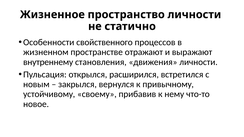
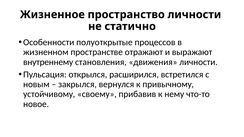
свойственного: свойственного -> полуоткрытые
